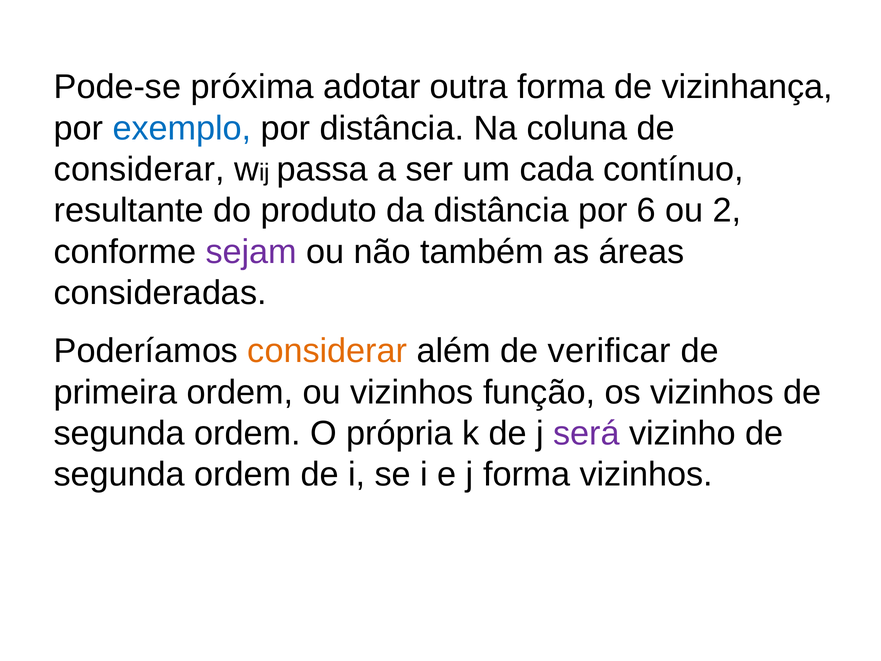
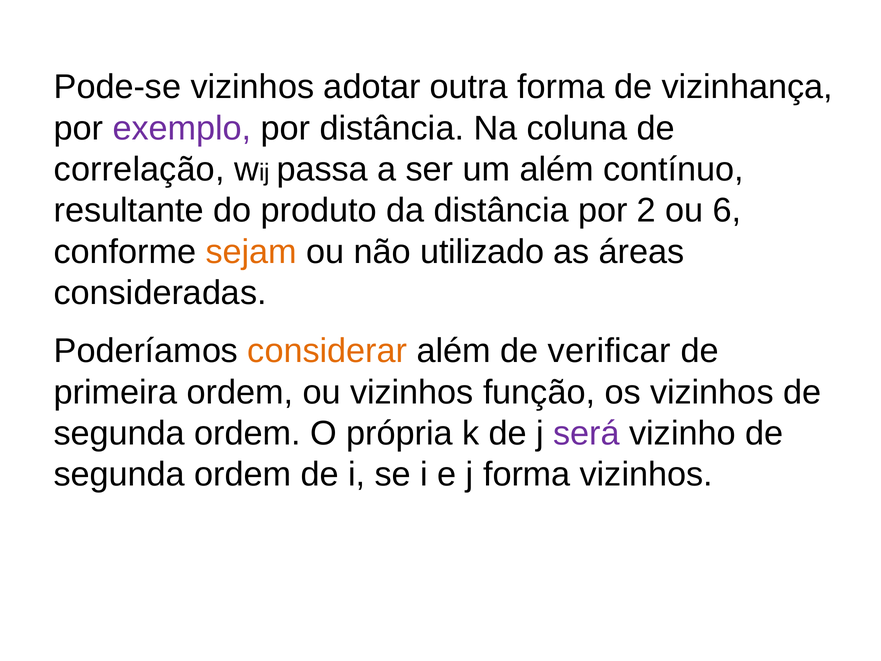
Pode-se próxima: próxima -> vizinhos
exemplo colour: blue -> purple
considerar at (139, 169): considerar -> correlação
um cada: cada -> além
6: 6 -> 2
2: 2 -> 6
sejam colour: purple -> orange
também: também -> utilizado
